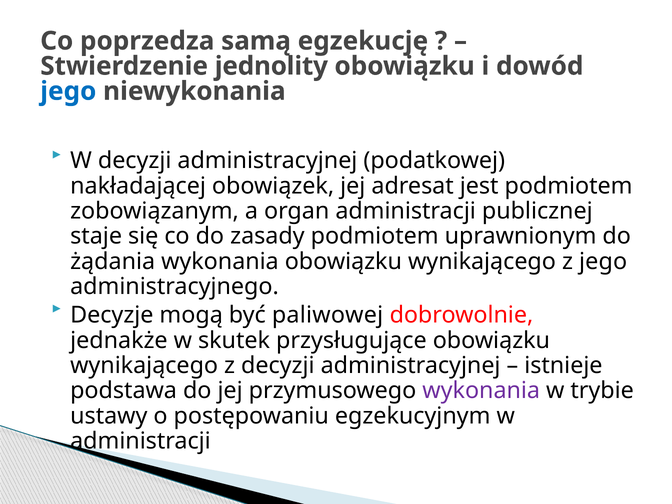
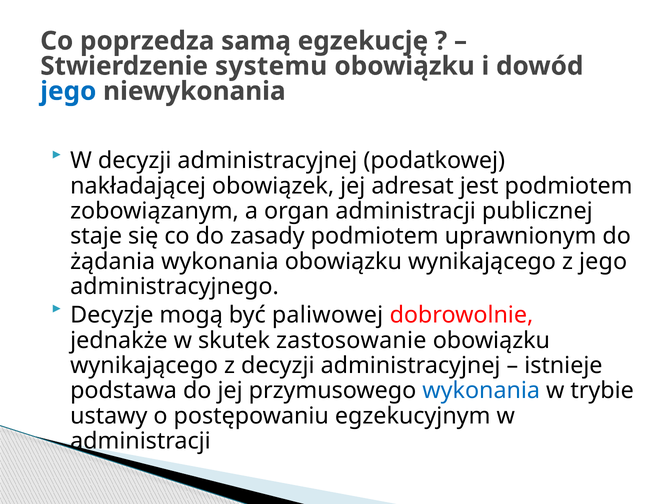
jednolity: jednolity -> systemu
przysługujące: przysługujące -> zastosowanie
wykonania at (481, 391) colour: purple -> blue
